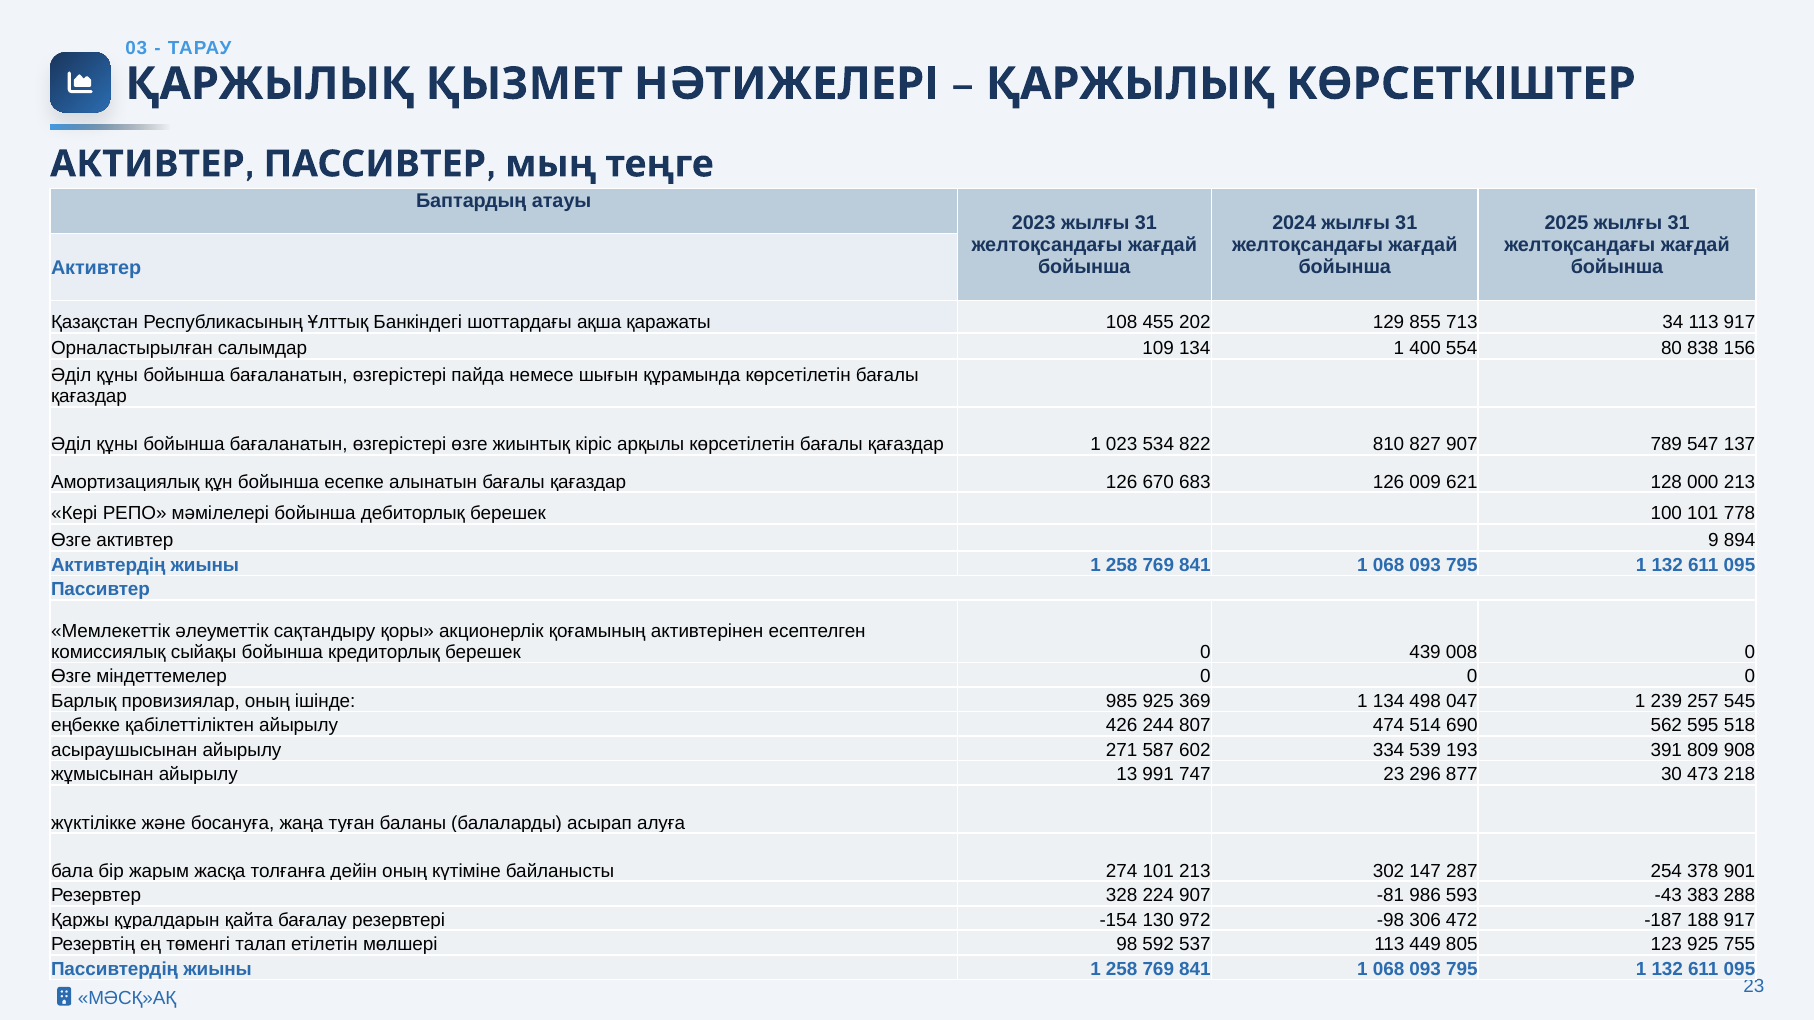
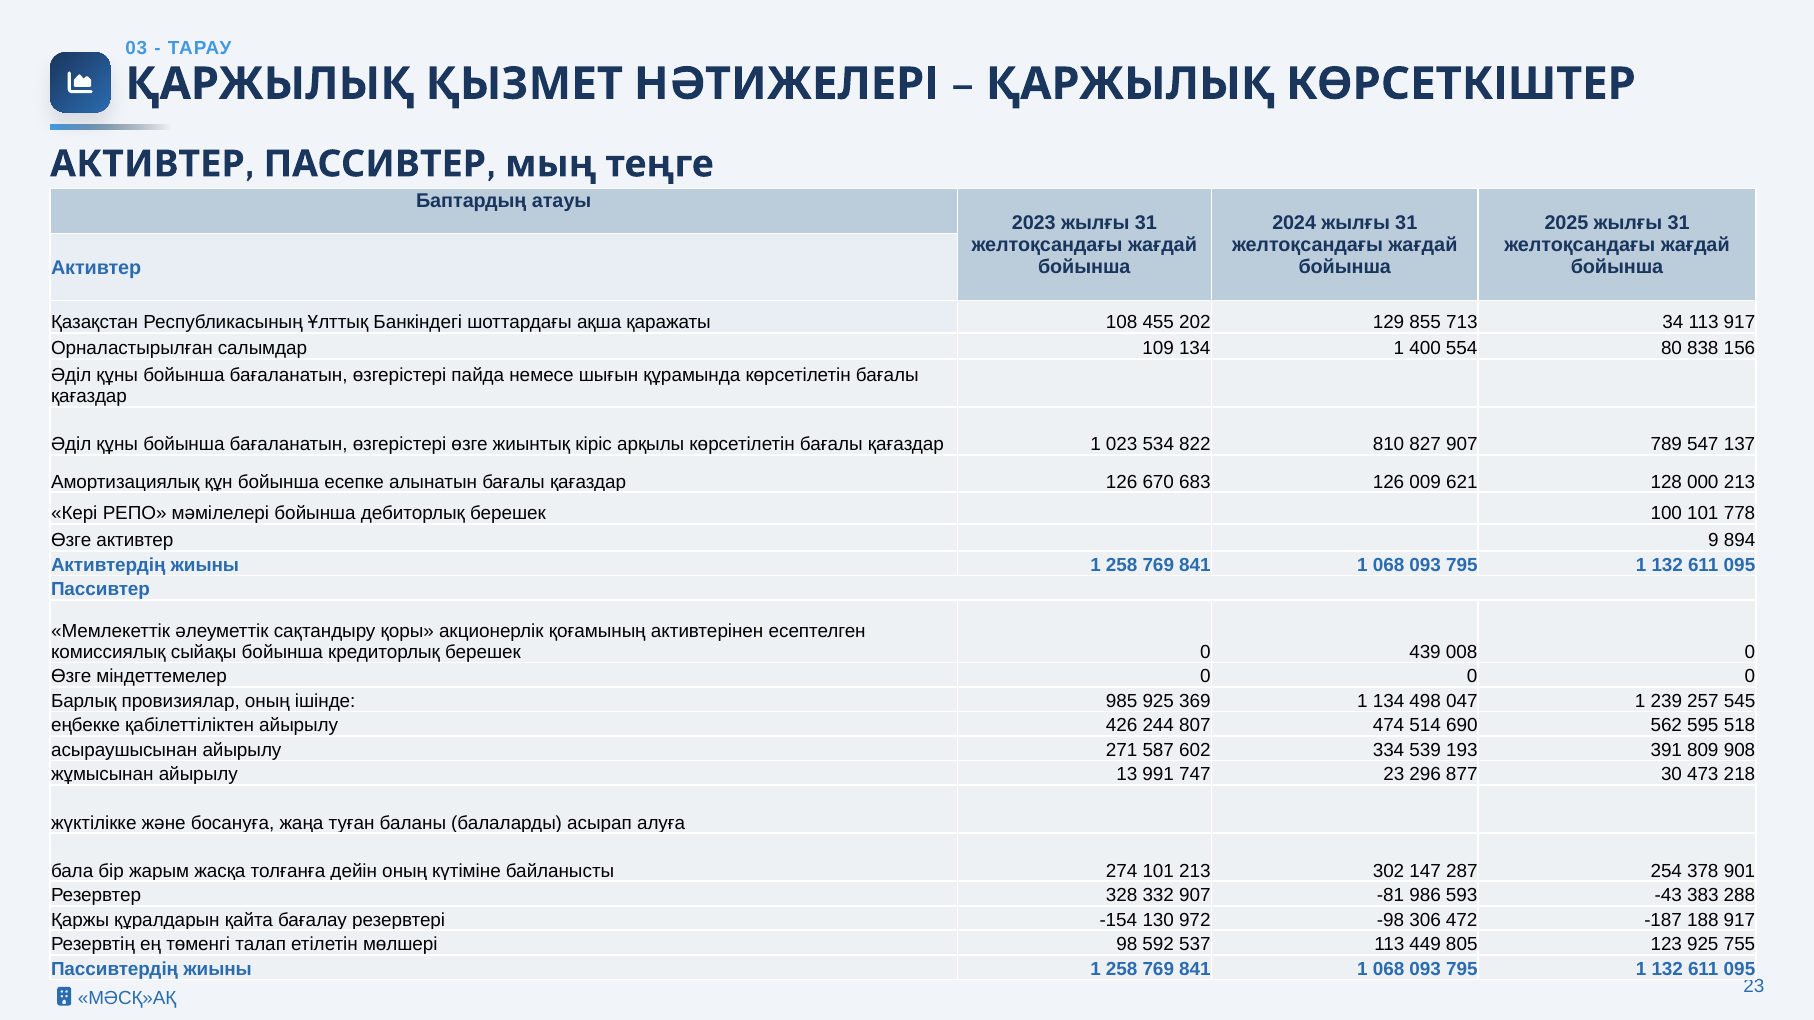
224: 224 -> 332
